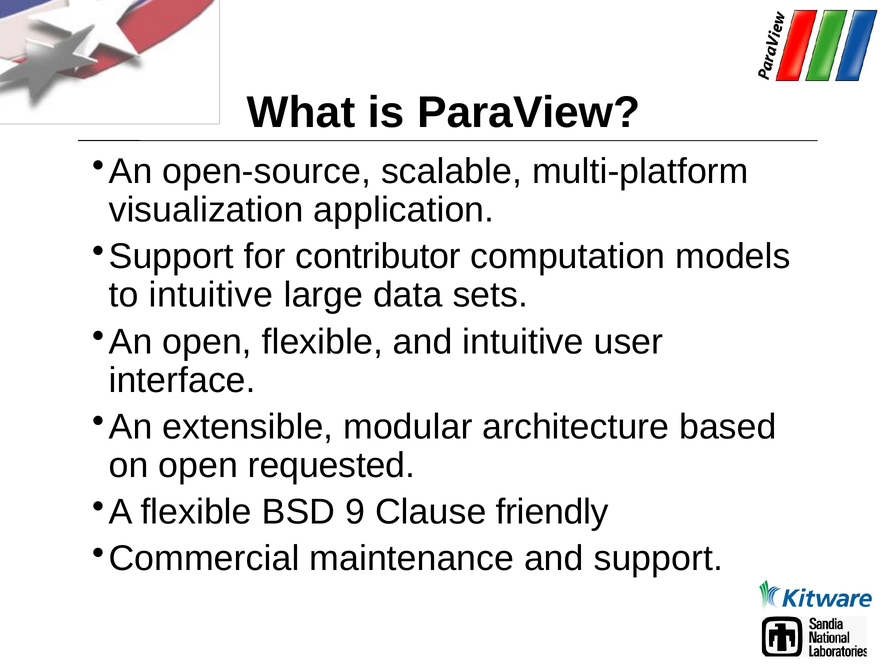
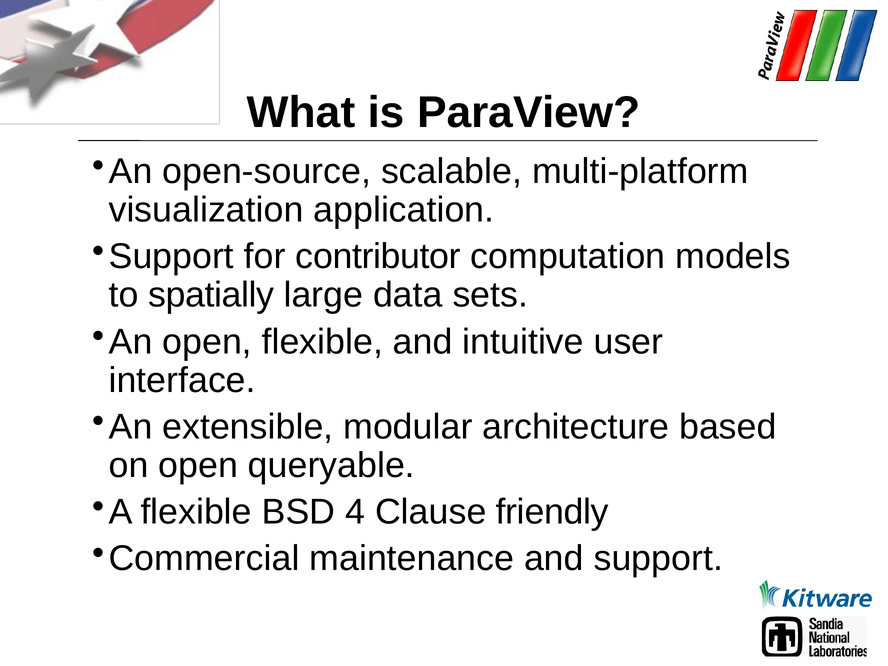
to intuitive: intuitive -> spatially
requested: requested -> queryable
9: 9 -> 4
